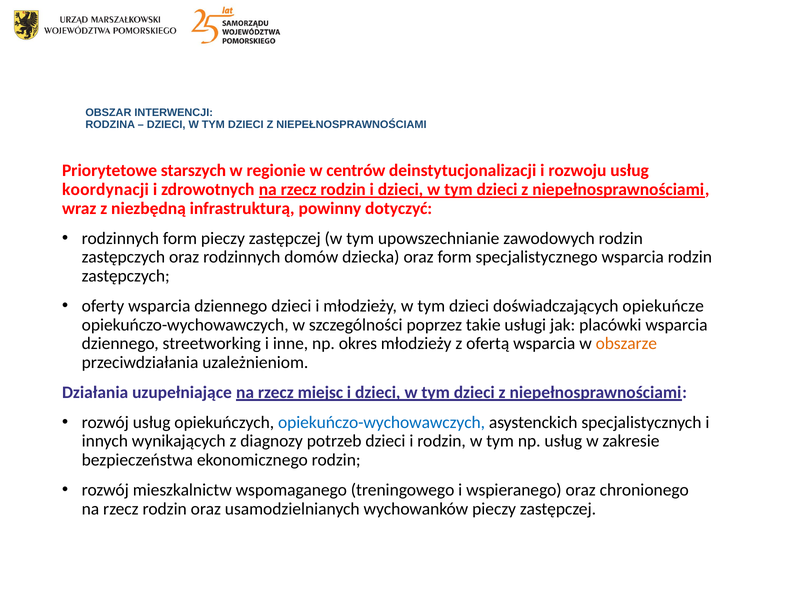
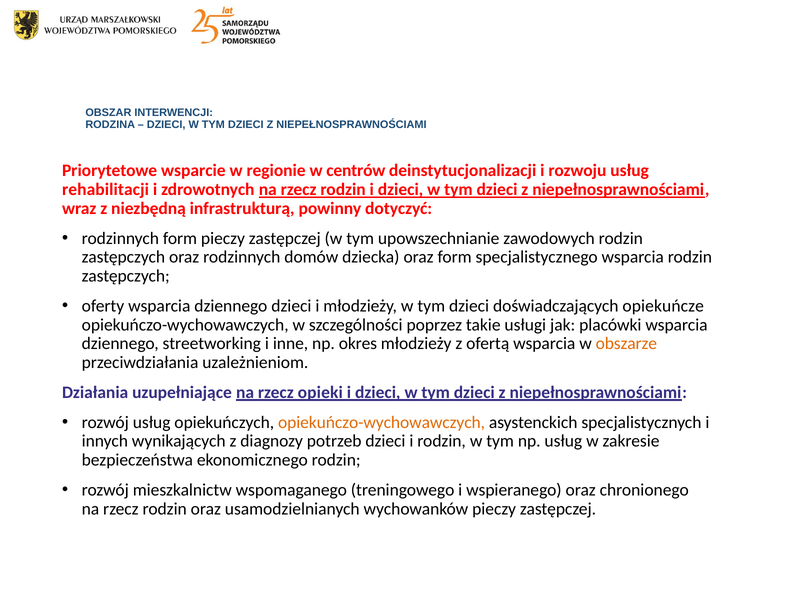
starszych: starszych -> wsparcie
koordynacji: koordynacji -> rehabilitacji
miejsc: miejsc -> opieki
opiekuńczo-wychowawczych at (382, 422) colour: blue -> orange
